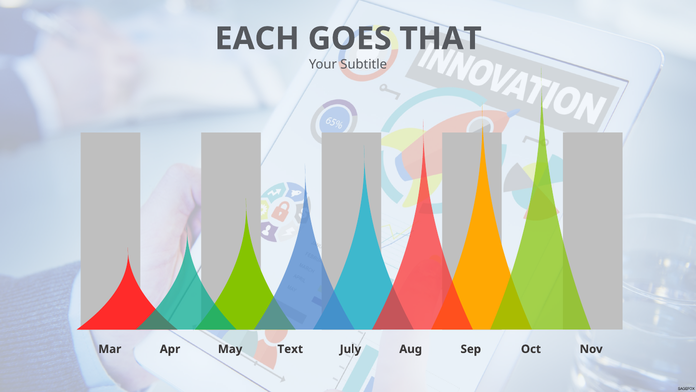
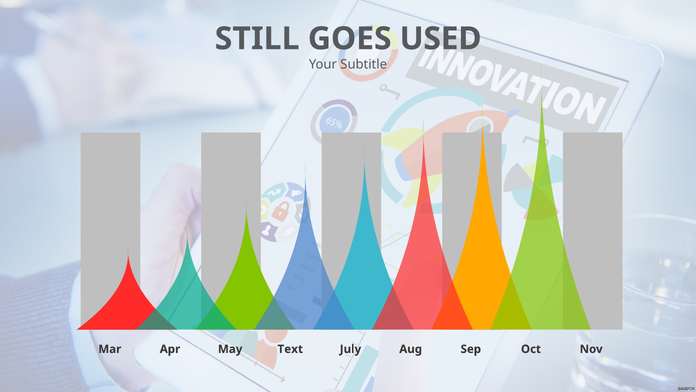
EACH: EACH -> STILL
THAT: THAT -> USED
